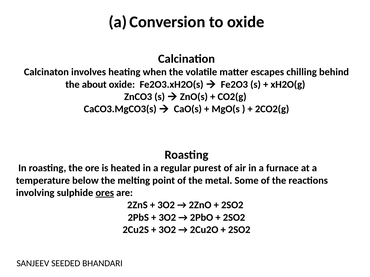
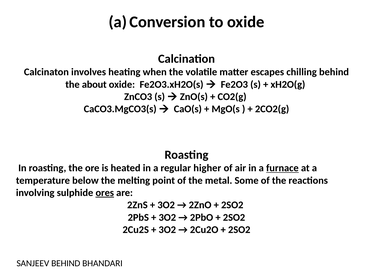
purest: purest -> higher
furnace underline: none -> present
SANJEEV SEEDED: SEEDED -> BEHIND
